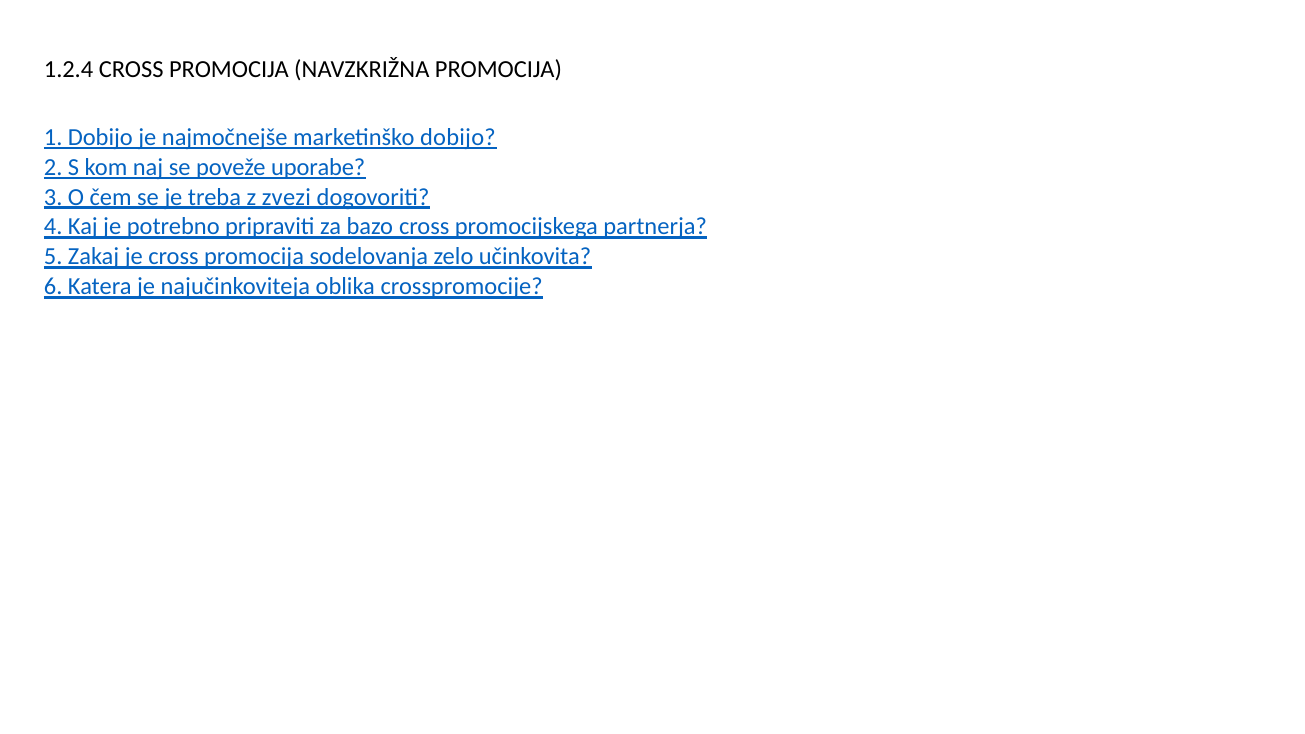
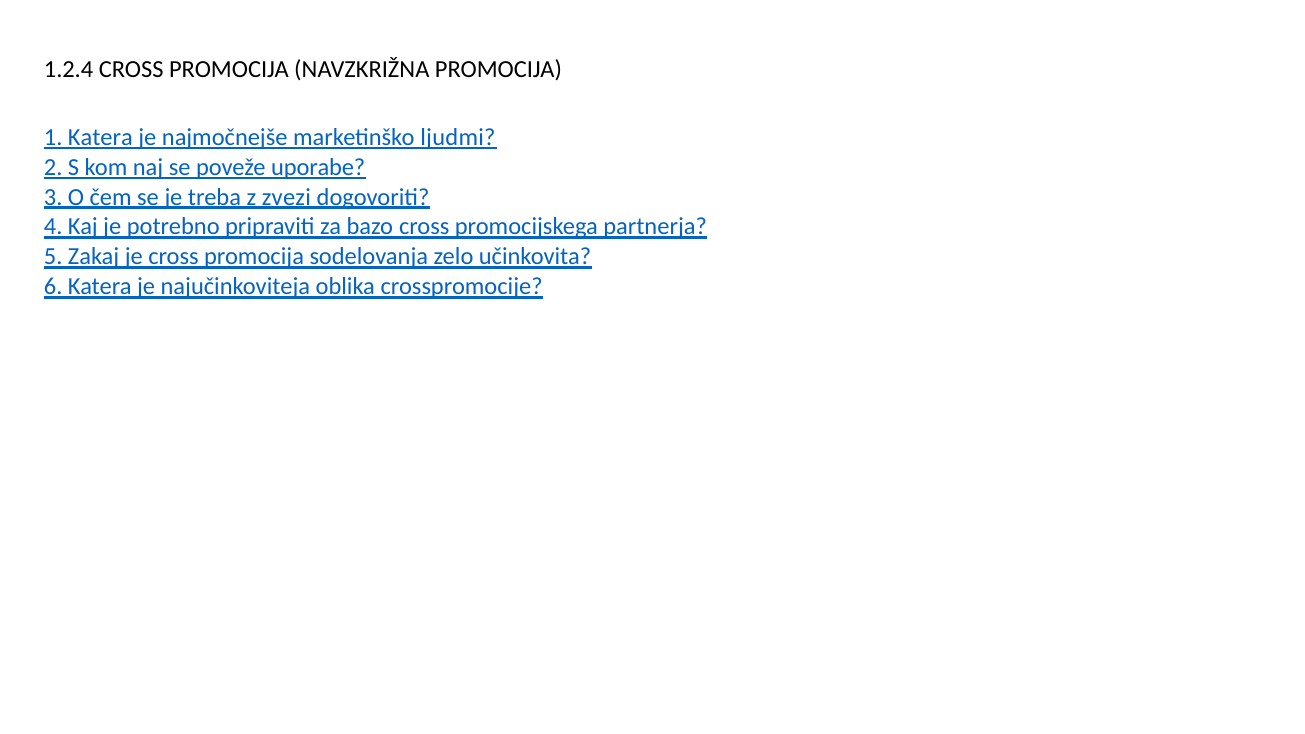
1 Dobijo: Dobijo -> Katera
marketinško dobijo: dobijo -> ljudmi
